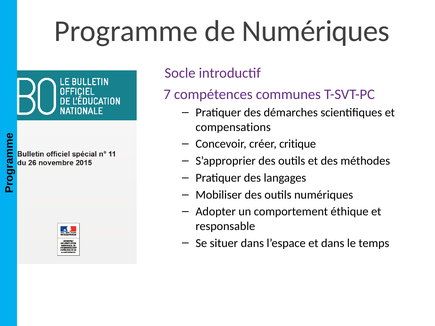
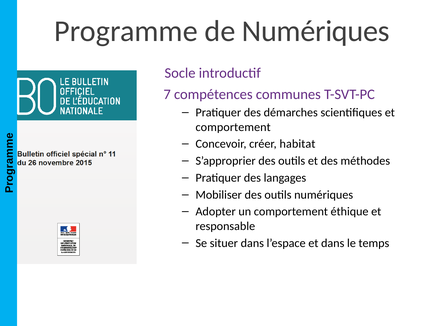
compensations at (233, 127): compensations -> comportement
critique: critique -> habitat
